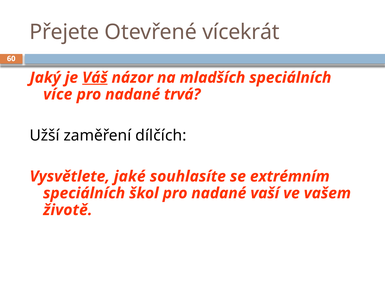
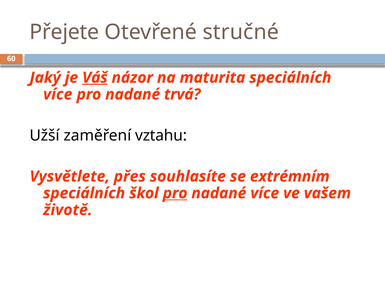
vícekrát: vícekrát -> stručné
mladších: mladších -> maturita
dílčích: dílčích -> vztahu
jaké: jaké -> přes
pro at (175, 193) underline: none -> present
nadané vaší: vaší -> více
